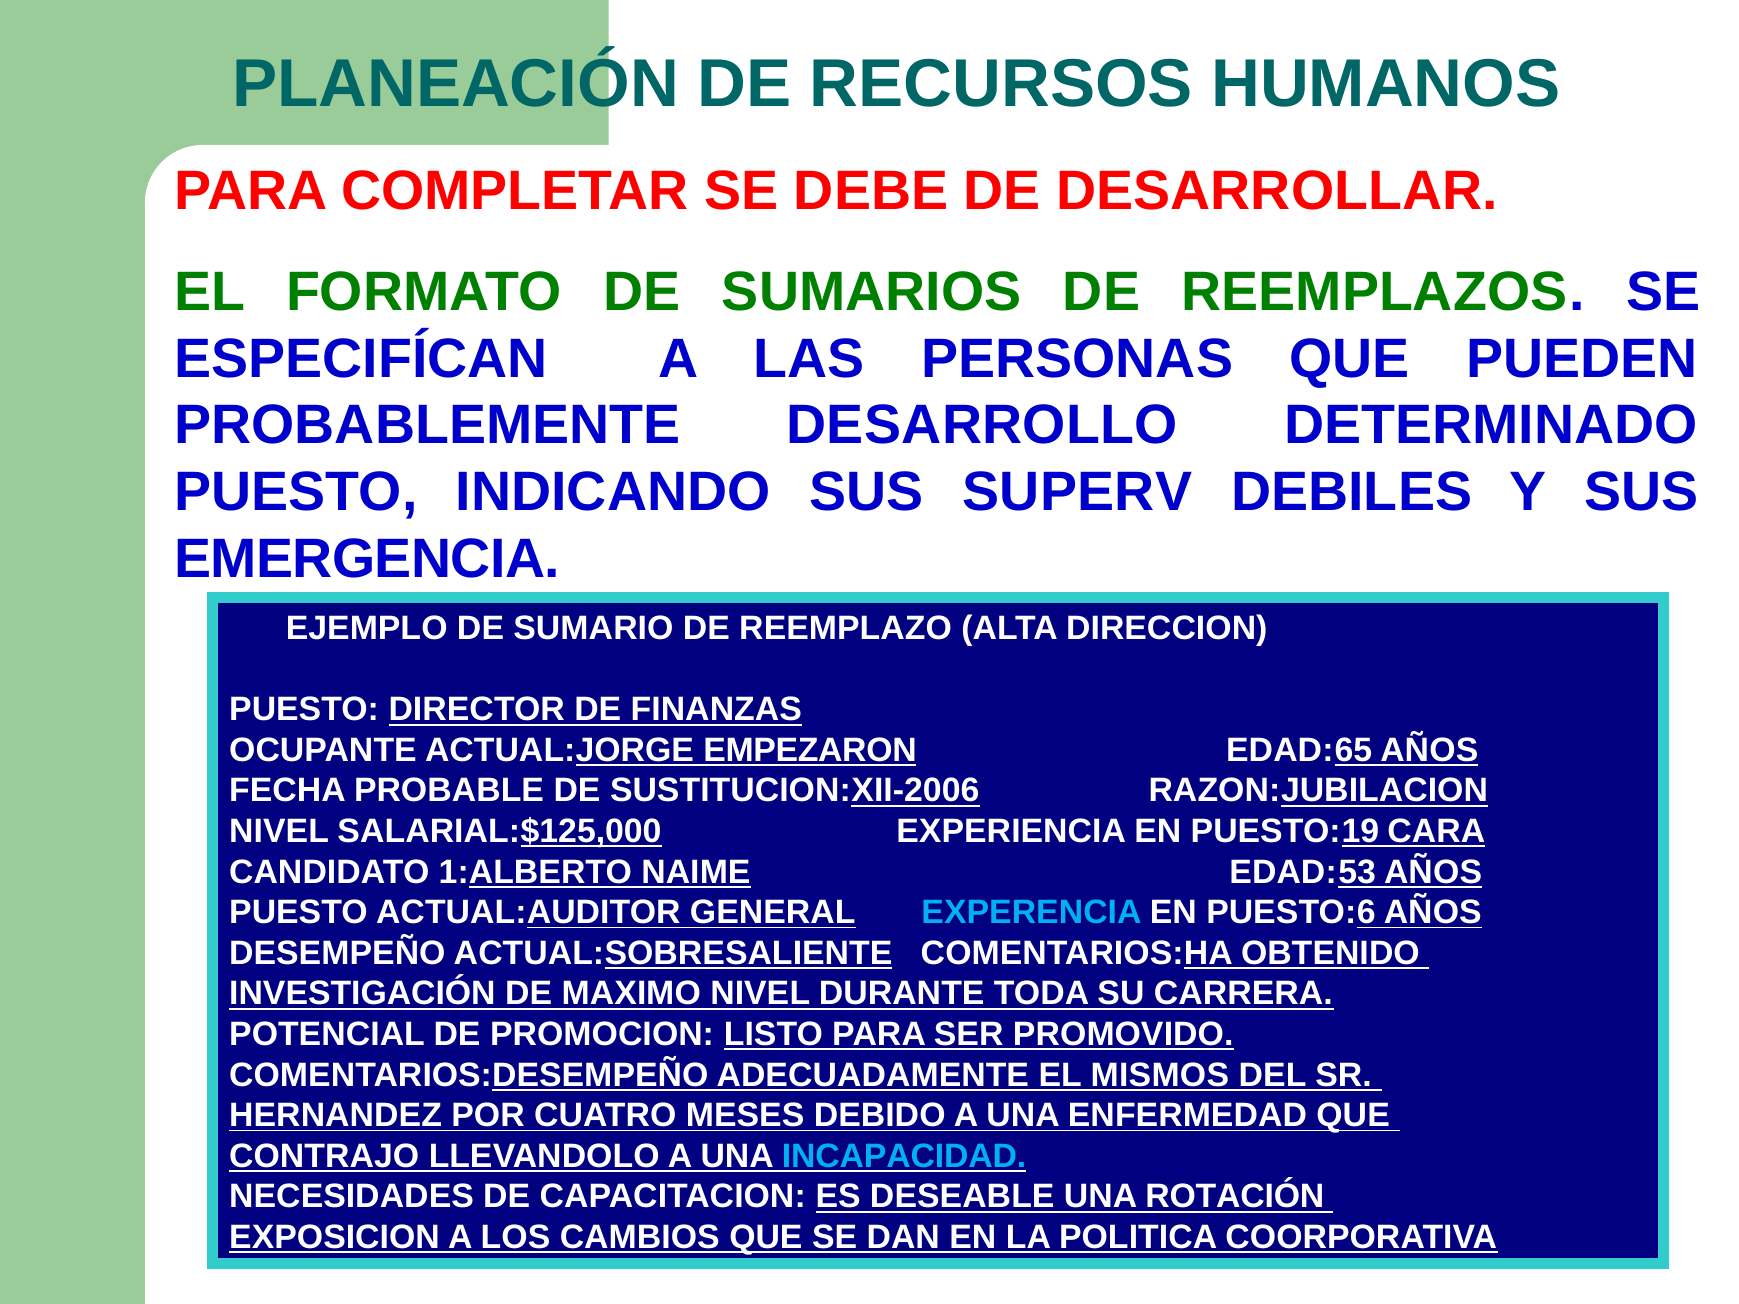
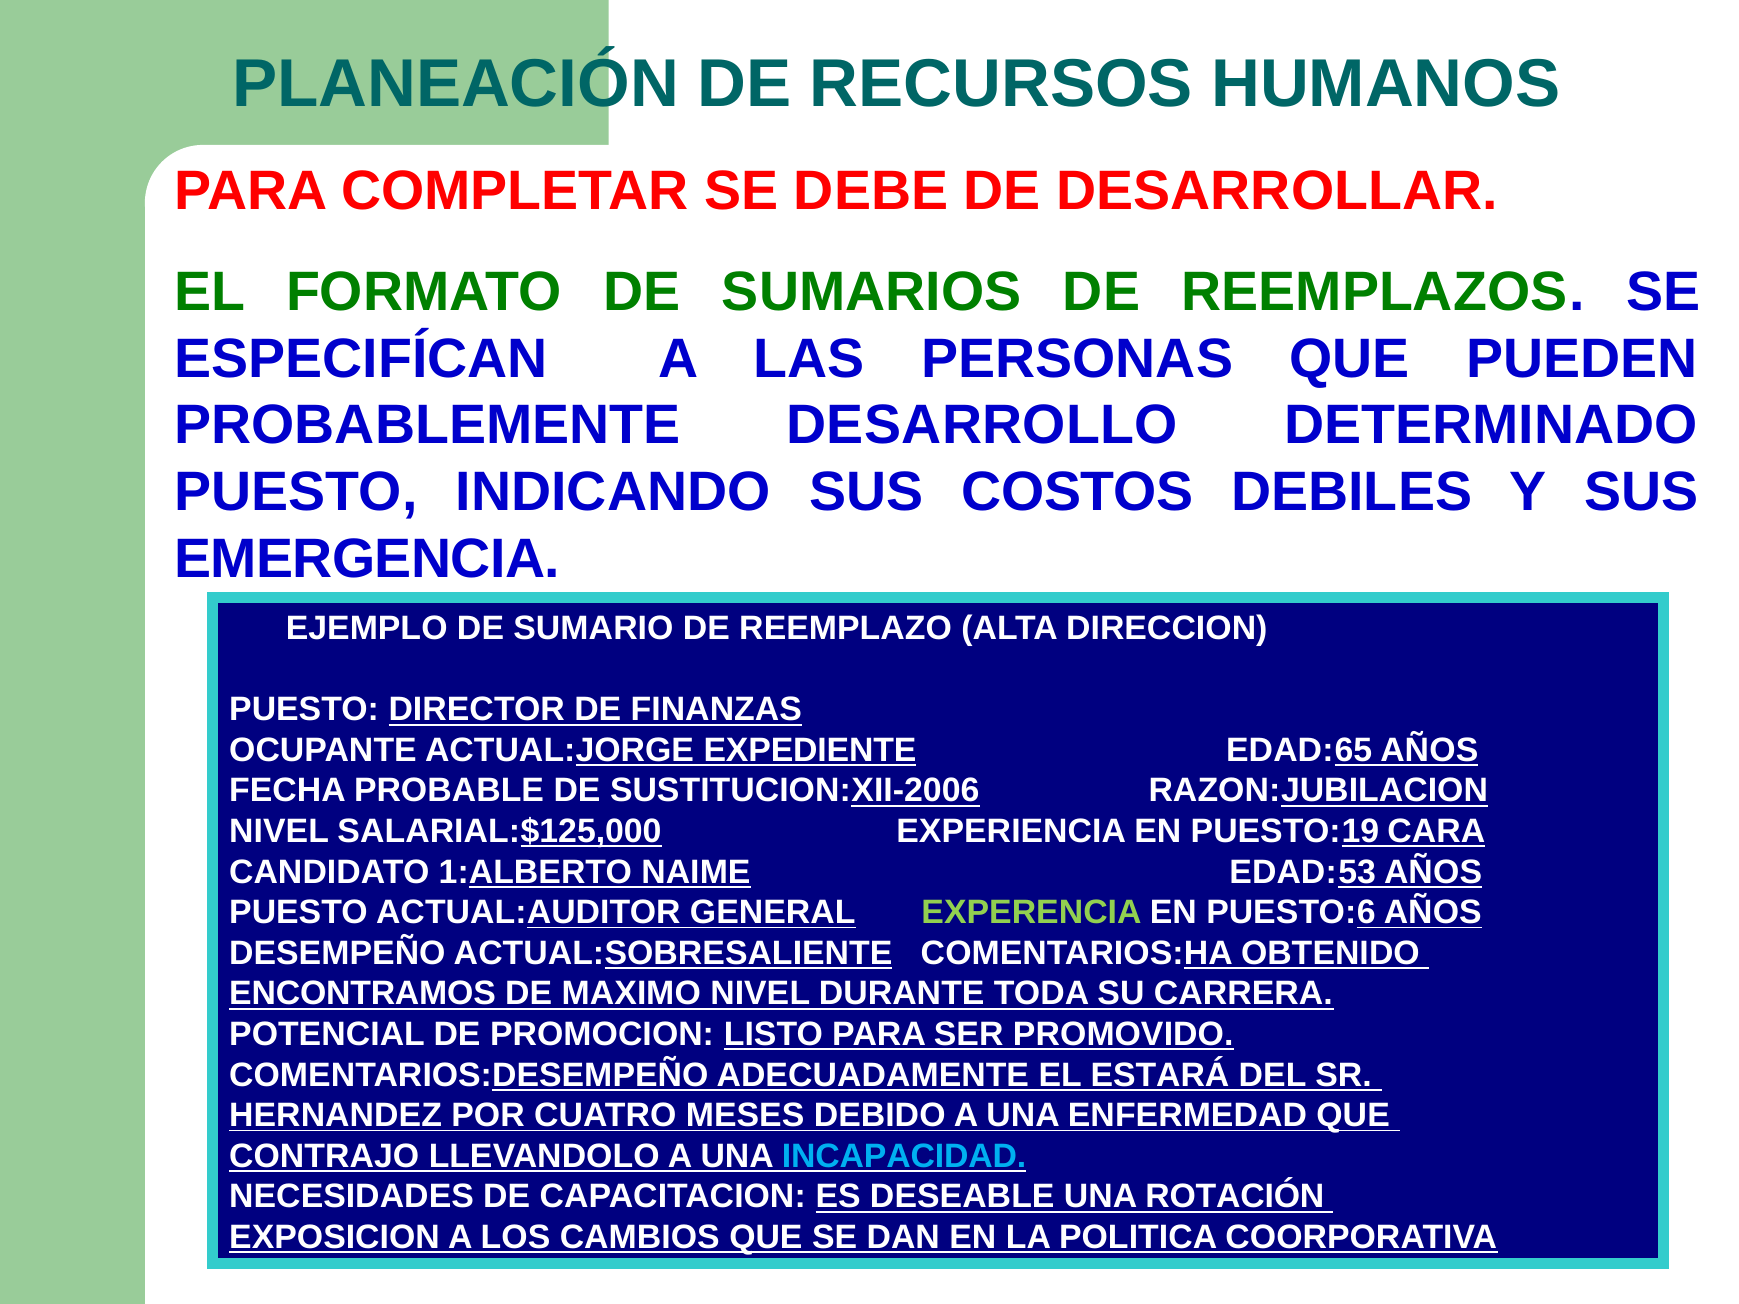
SUPERV: SUPERV -> COSTOS
EMPEZARON: EMPEZARON -> EXPEDIENTE
EXPERENCIA colour: light blue -> light green
INVESTIGACIÓN: INVESTIGACIÓN -> ENCONTRAMOS
MISMOS: MISMOS -> ESTARÁ
